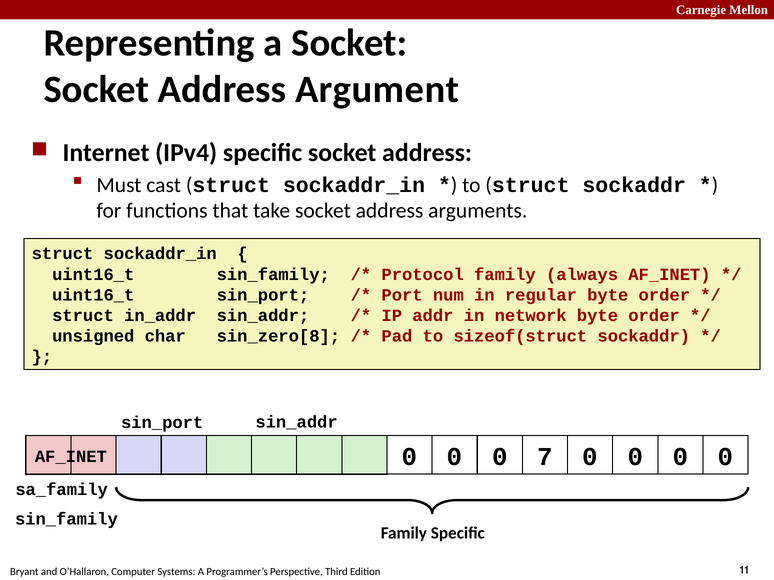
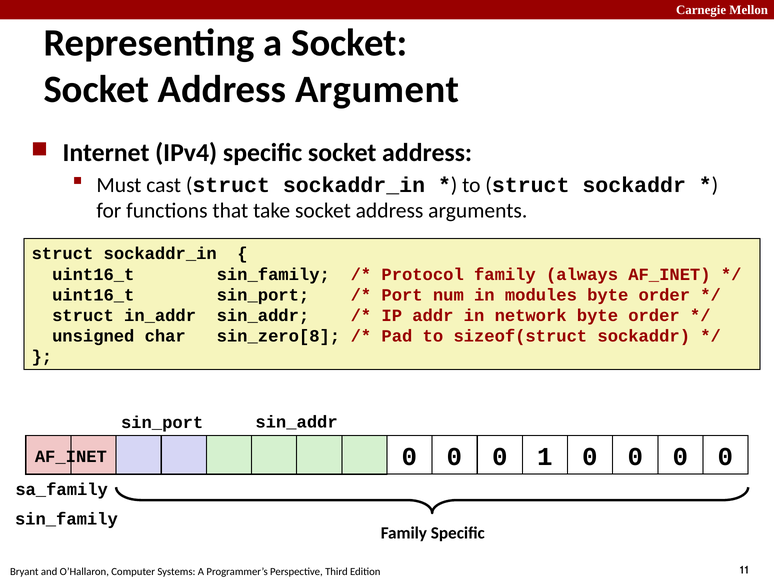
regular: regular -> modules
7: 7 -> 1
